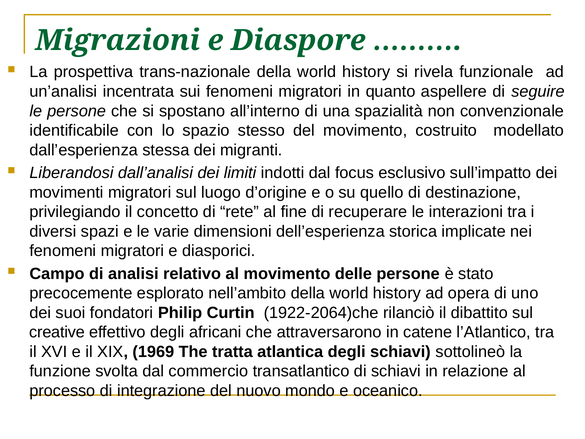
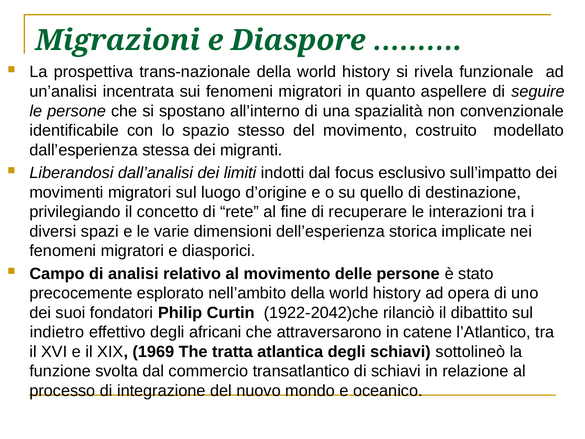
1922-2064)che: 1922-2064)che -> 1922-2042)che
creative: creative -> indietro
